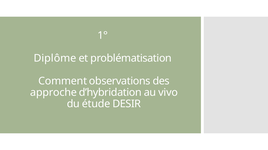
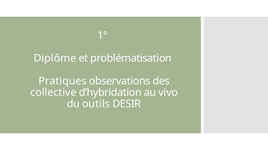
Comment: Comment -> Pratiques
approche: approche -> collective
étude: étude -> outils
